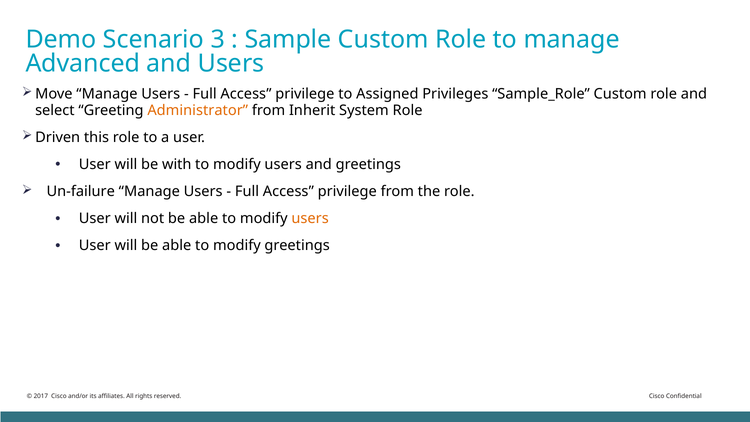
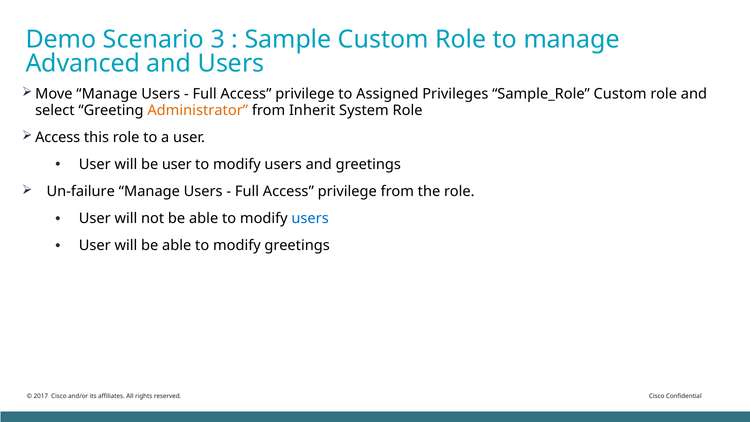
Driven at (58, 137): Driven -> Access
be with: with -> user
users at (310, 219) colour: orange -> blue
